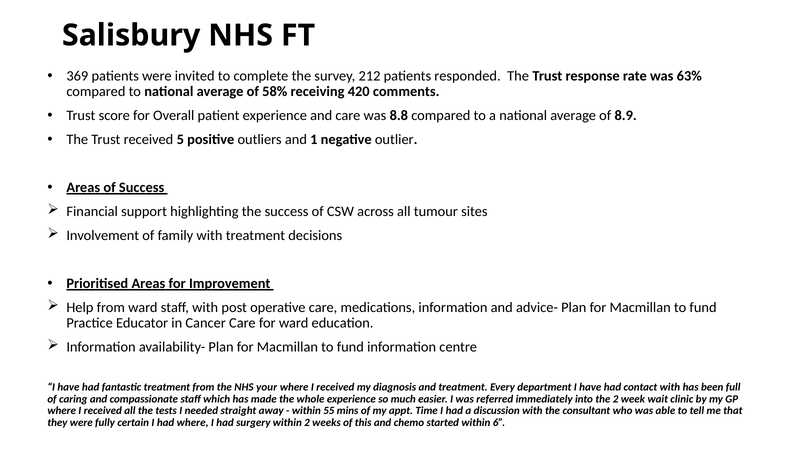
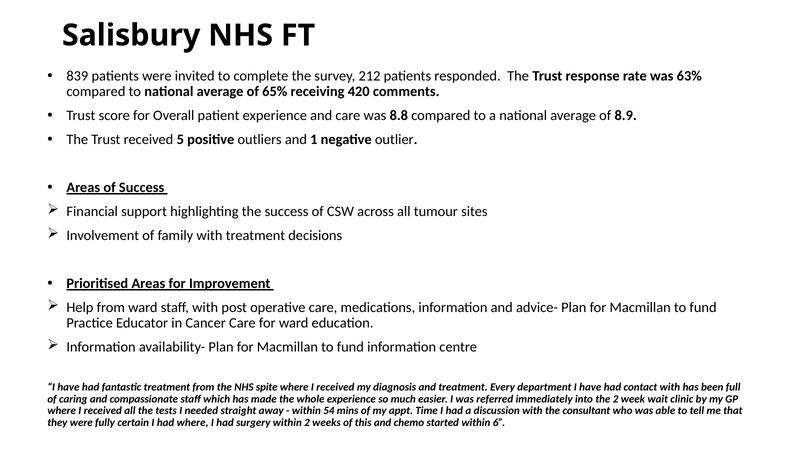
369: 369 -> 839
58%: 58% -> 65%
your: your -> spite
55: 55 -> 54
